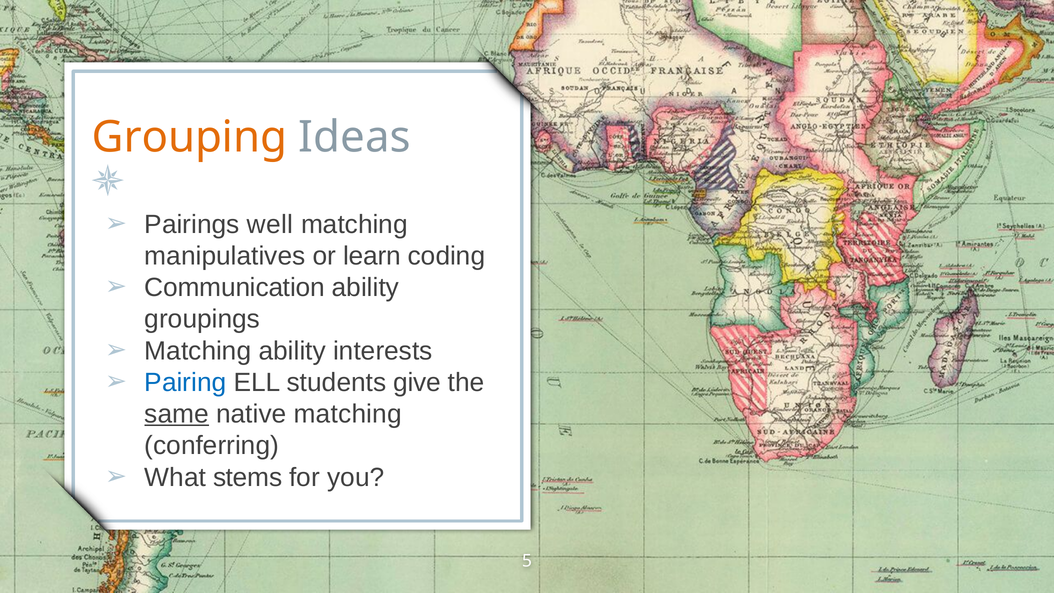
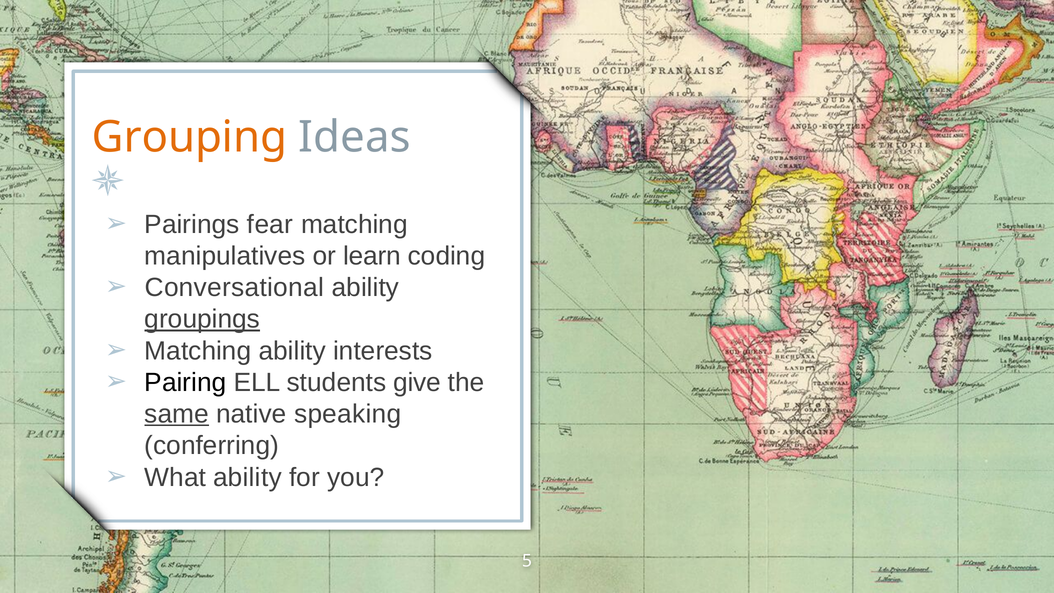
well: well -> fear
Communication: Communication -> Conversational
groupings underline: none -> present
Pairing colour: blue -> black
native matching: matching -> speaking
What stems: stems -> ability
